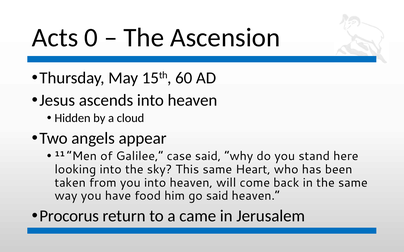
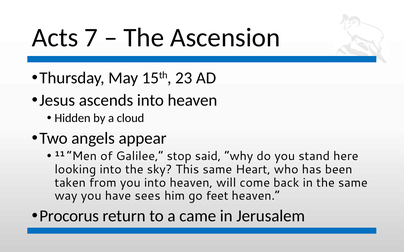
0: 0 -> 7
60: 60 -> 23
case: case -> stop
food: food -> sees
go said: said -> feet
